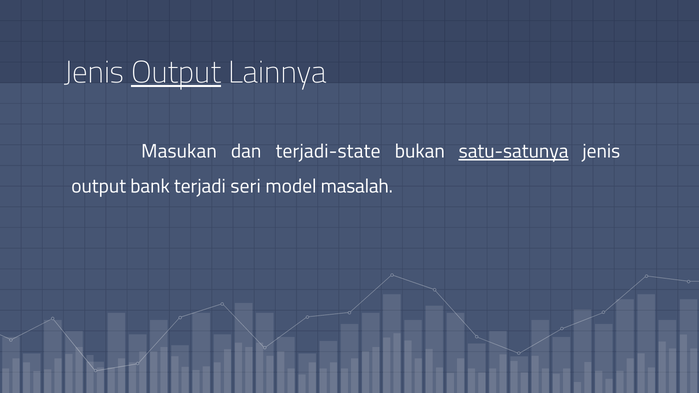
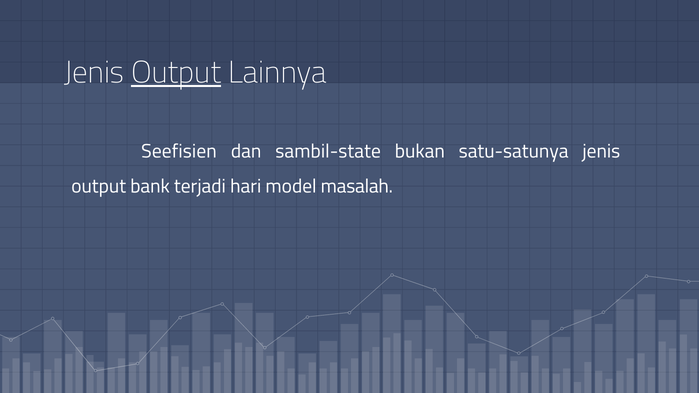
Masukan: Masukan -> Seefisien
terjadi-state: terjadi-state -> sambil-state
satu-satunya underline: present -> none
seri: seri -> hari
